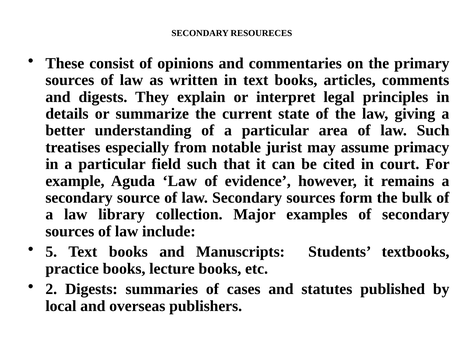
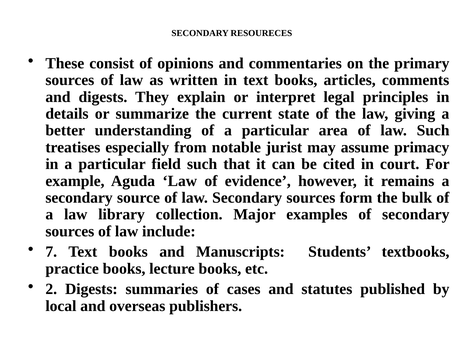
5: 5 -> 7
